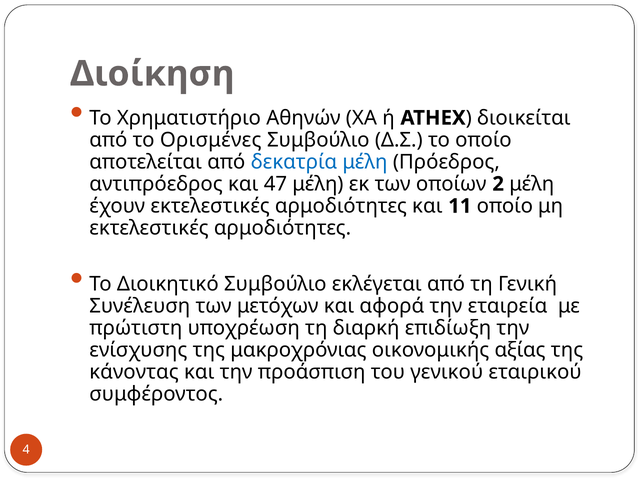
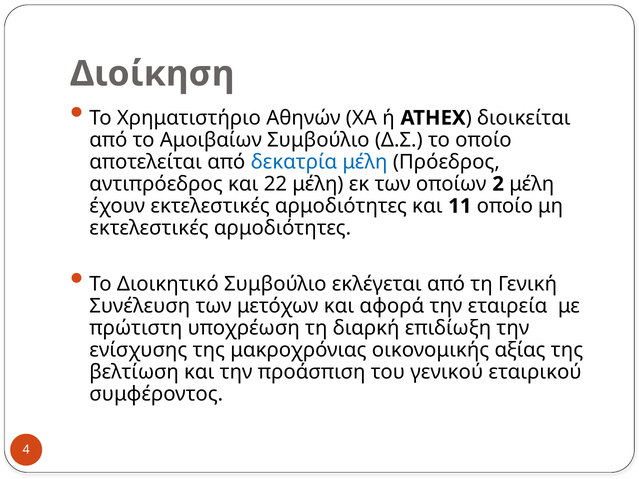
Ορισμένες: Ορισμένες -> Αμοιβαίων
47: 47 -> 22
κάνοντας: κάνοντας -> βελτίωση
